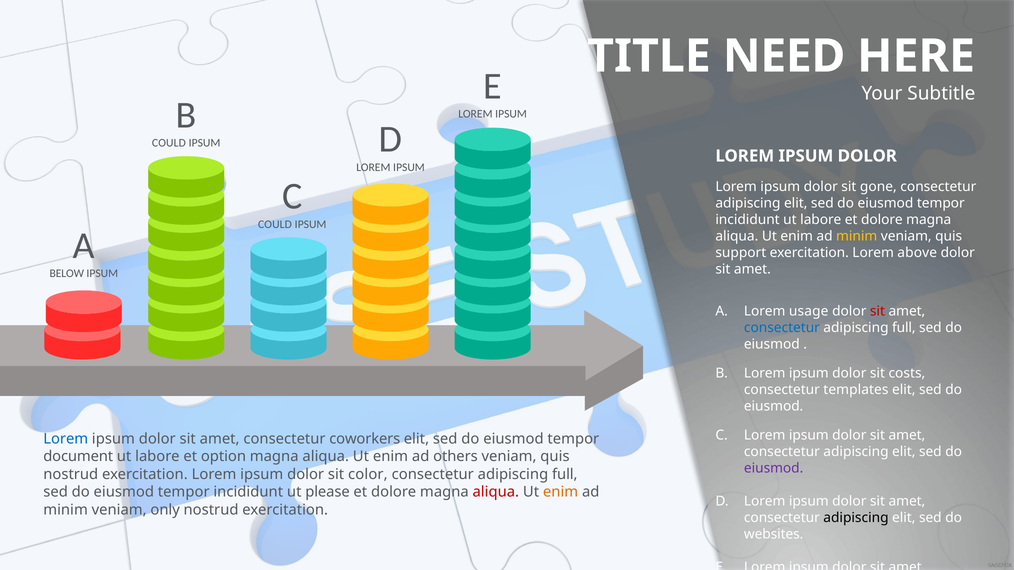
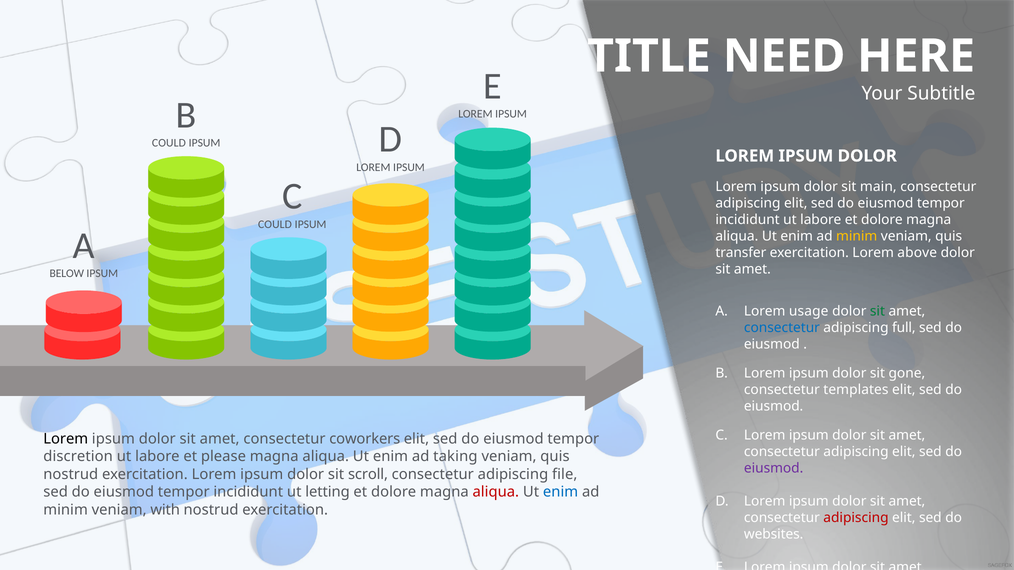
gone: gone -> main
support: support -> transfer
sit at (877, 311) colour: red -> green
costs: costs -> gone
Lorem at (66, 439) colour: blue -> black
document: document -> discretion
option: option -> please
others: others -> taking
color: color -> scroll
full at (565, 475): full -> file
please: please -> letting
enim at (561, 492) colour: orange -> blue
only: only -> with
adipiscing at (856, 518) colour: black -> red
